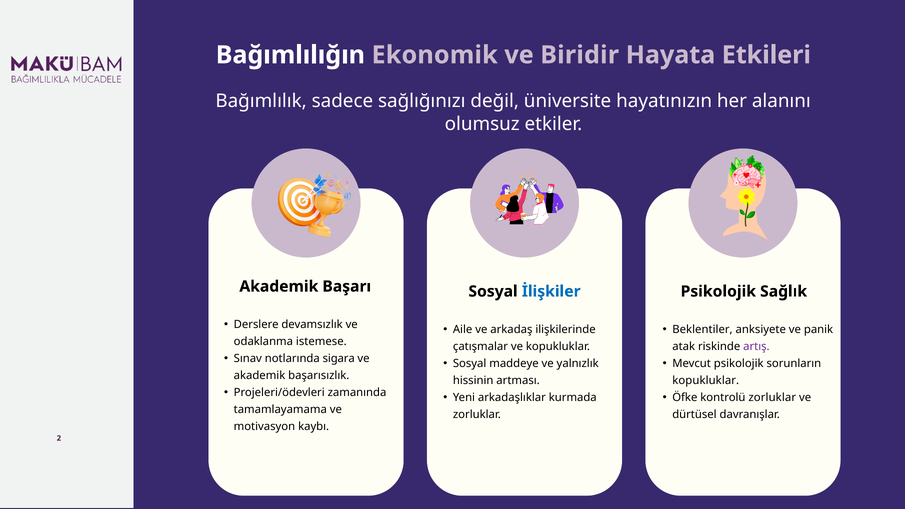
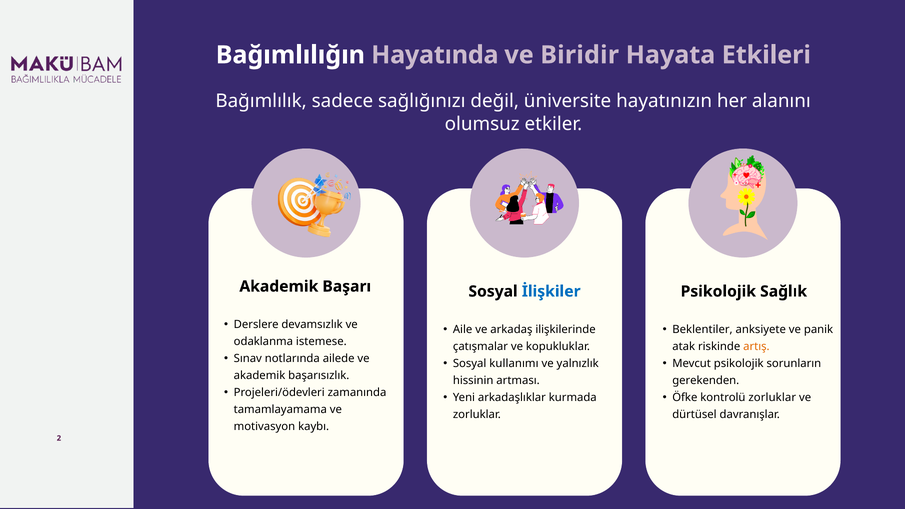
Ekonomik: Ekonomik -> Hayatında
artış colour: purple -> orange
sigara: sigara -> ailede
maddeye: maddeye -> kullanımı
kopukluklar at (706, 381): kopukluklar -> gerekenden
